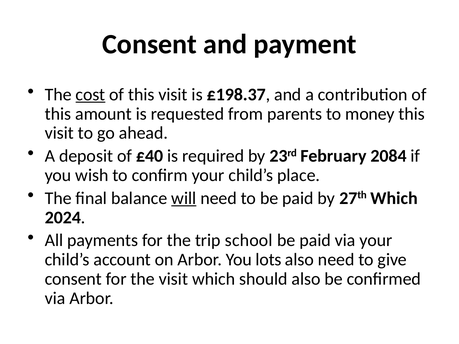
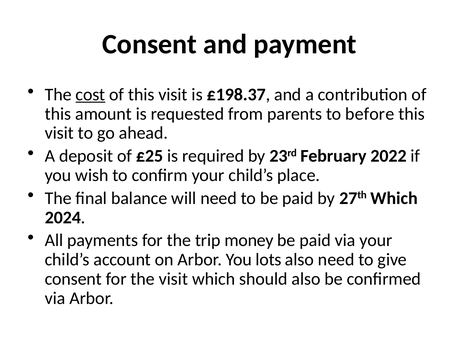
money: money -> before
£40: £40 -> £25
2084: 2084 -> 2022
will underline: present -> none
school: school -> money
